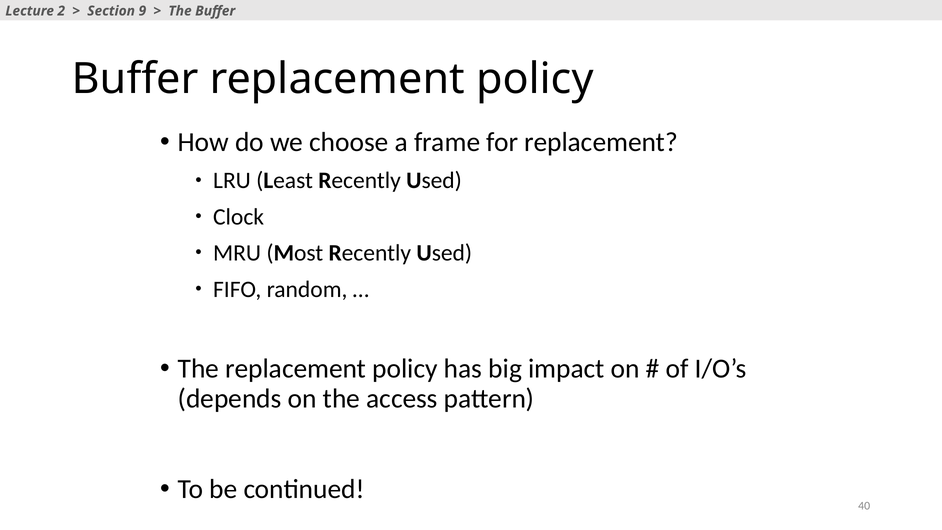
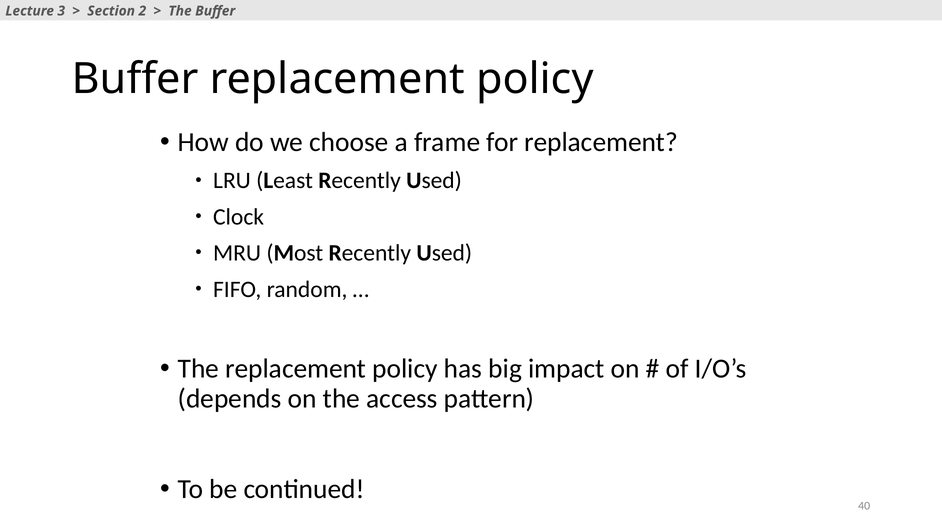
2: 2 -> 3
9: 9 -> 2
